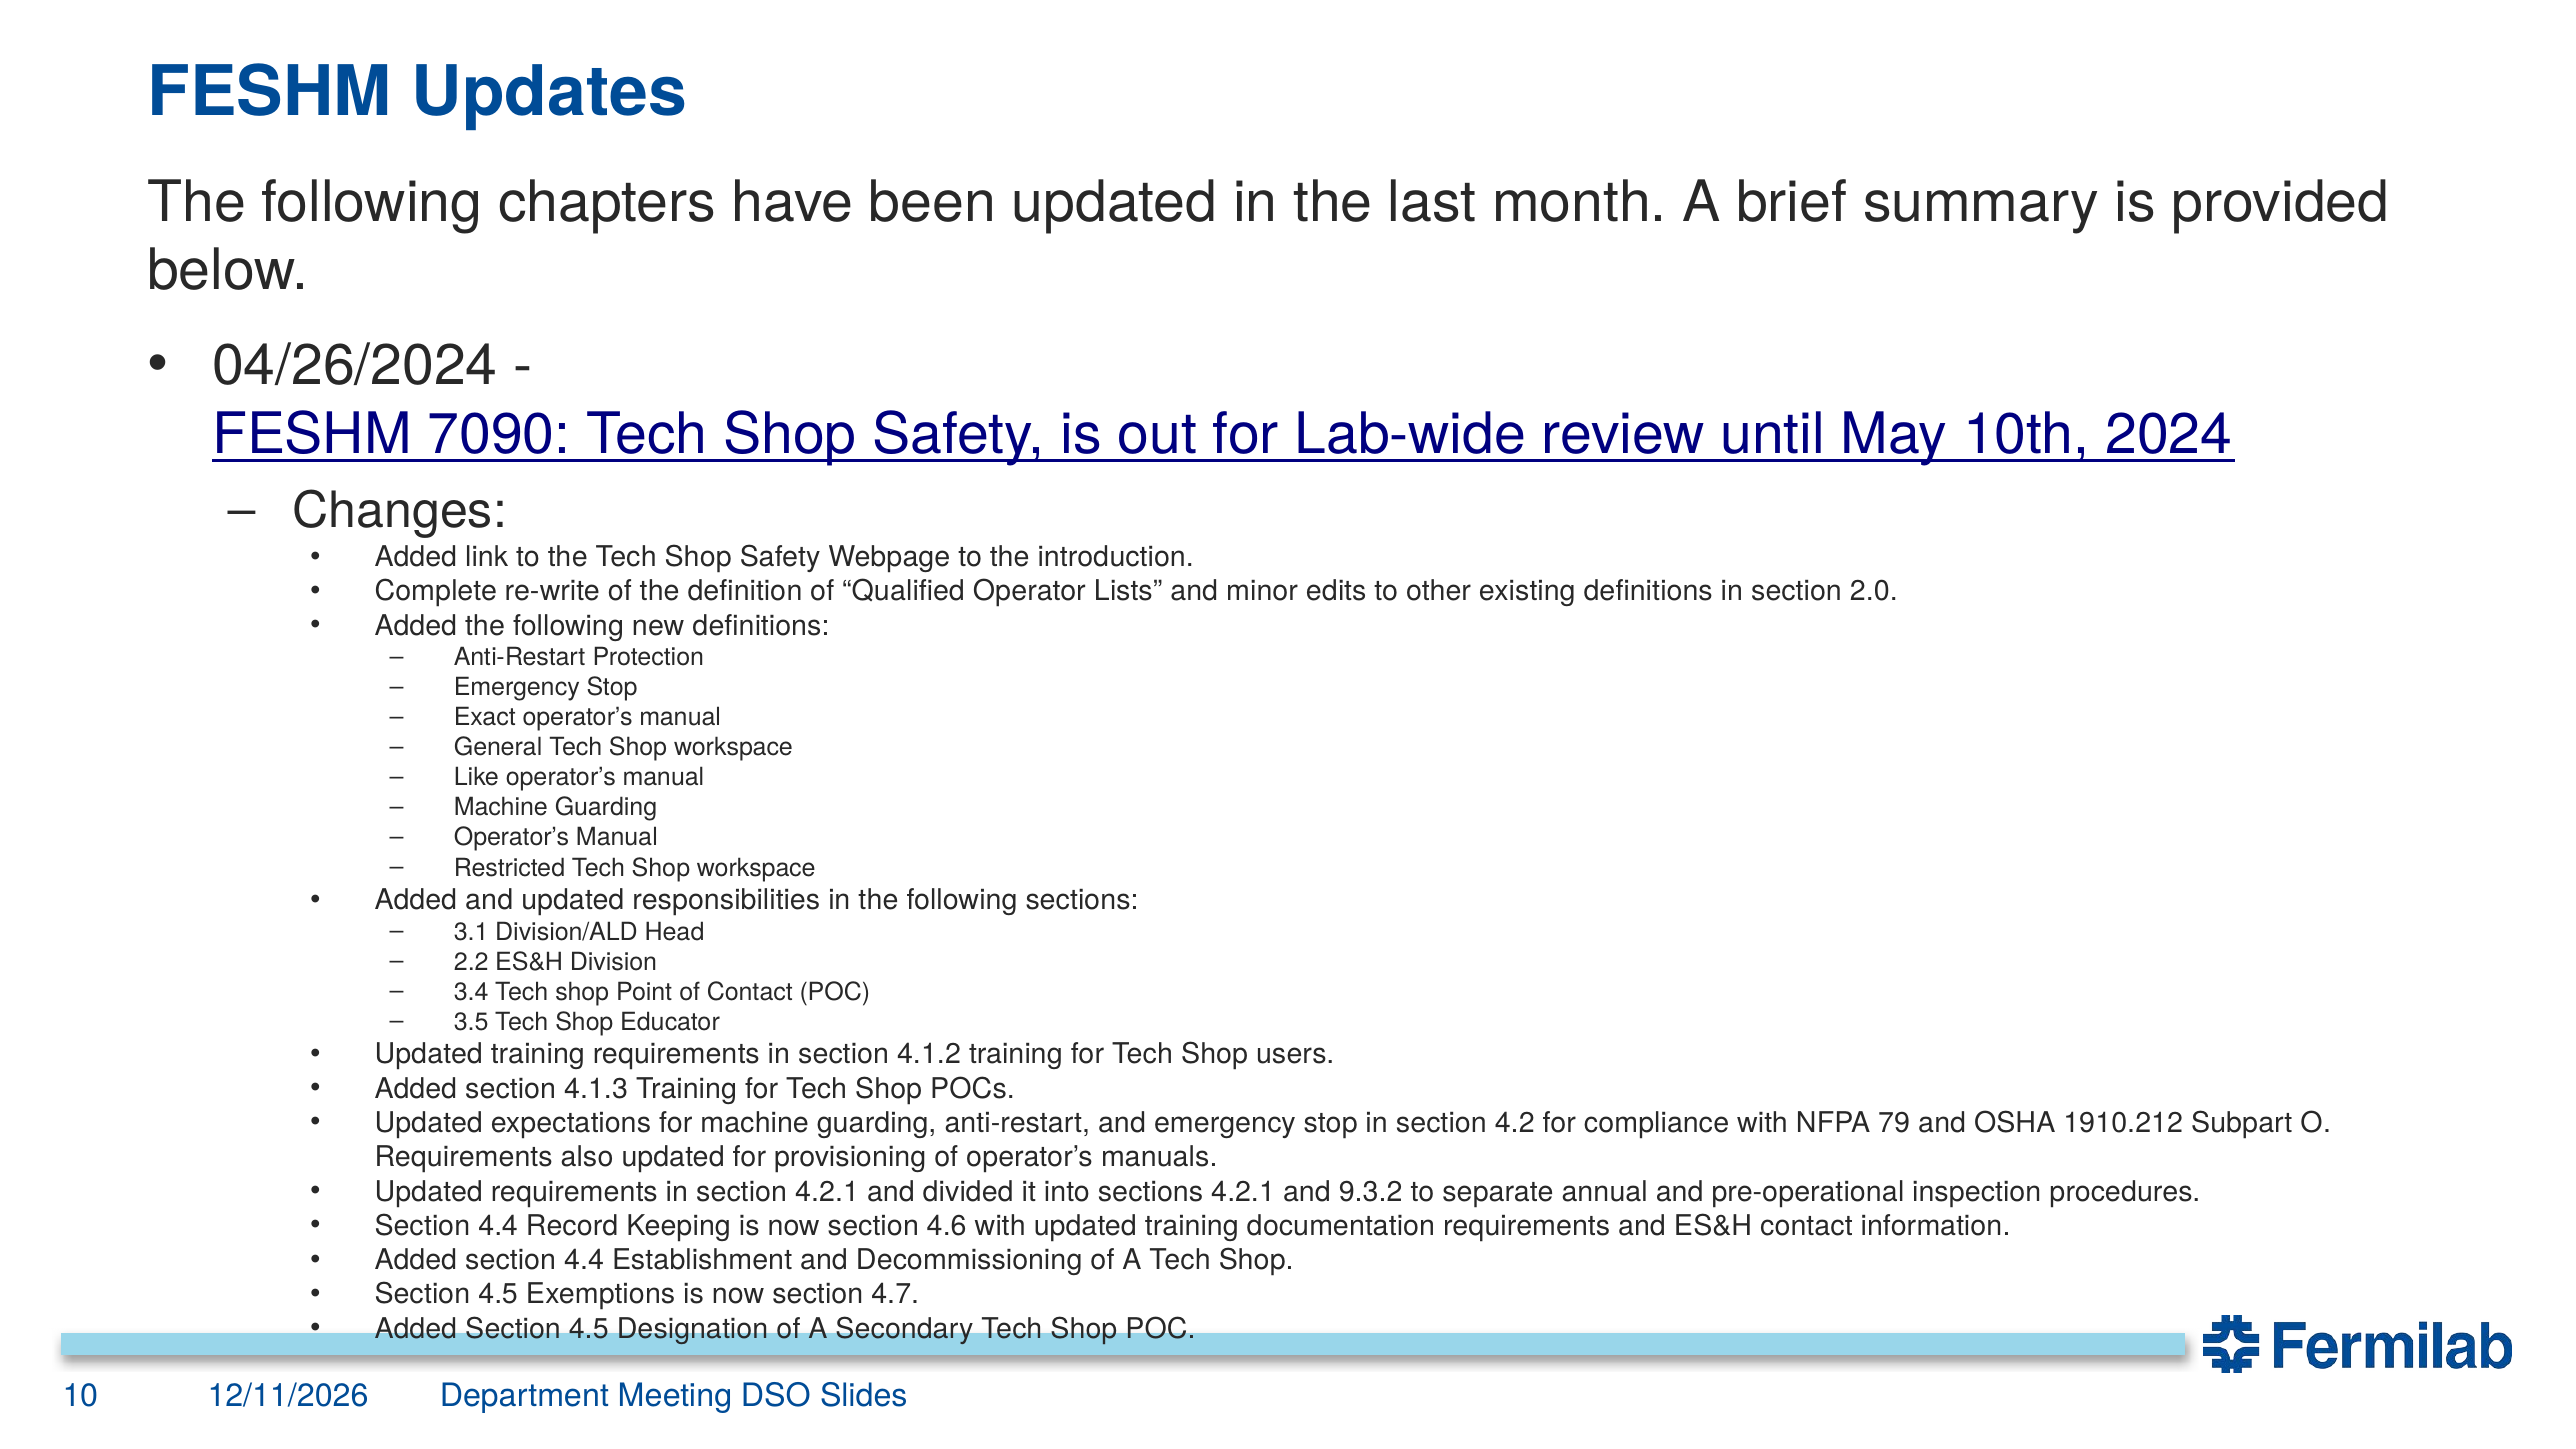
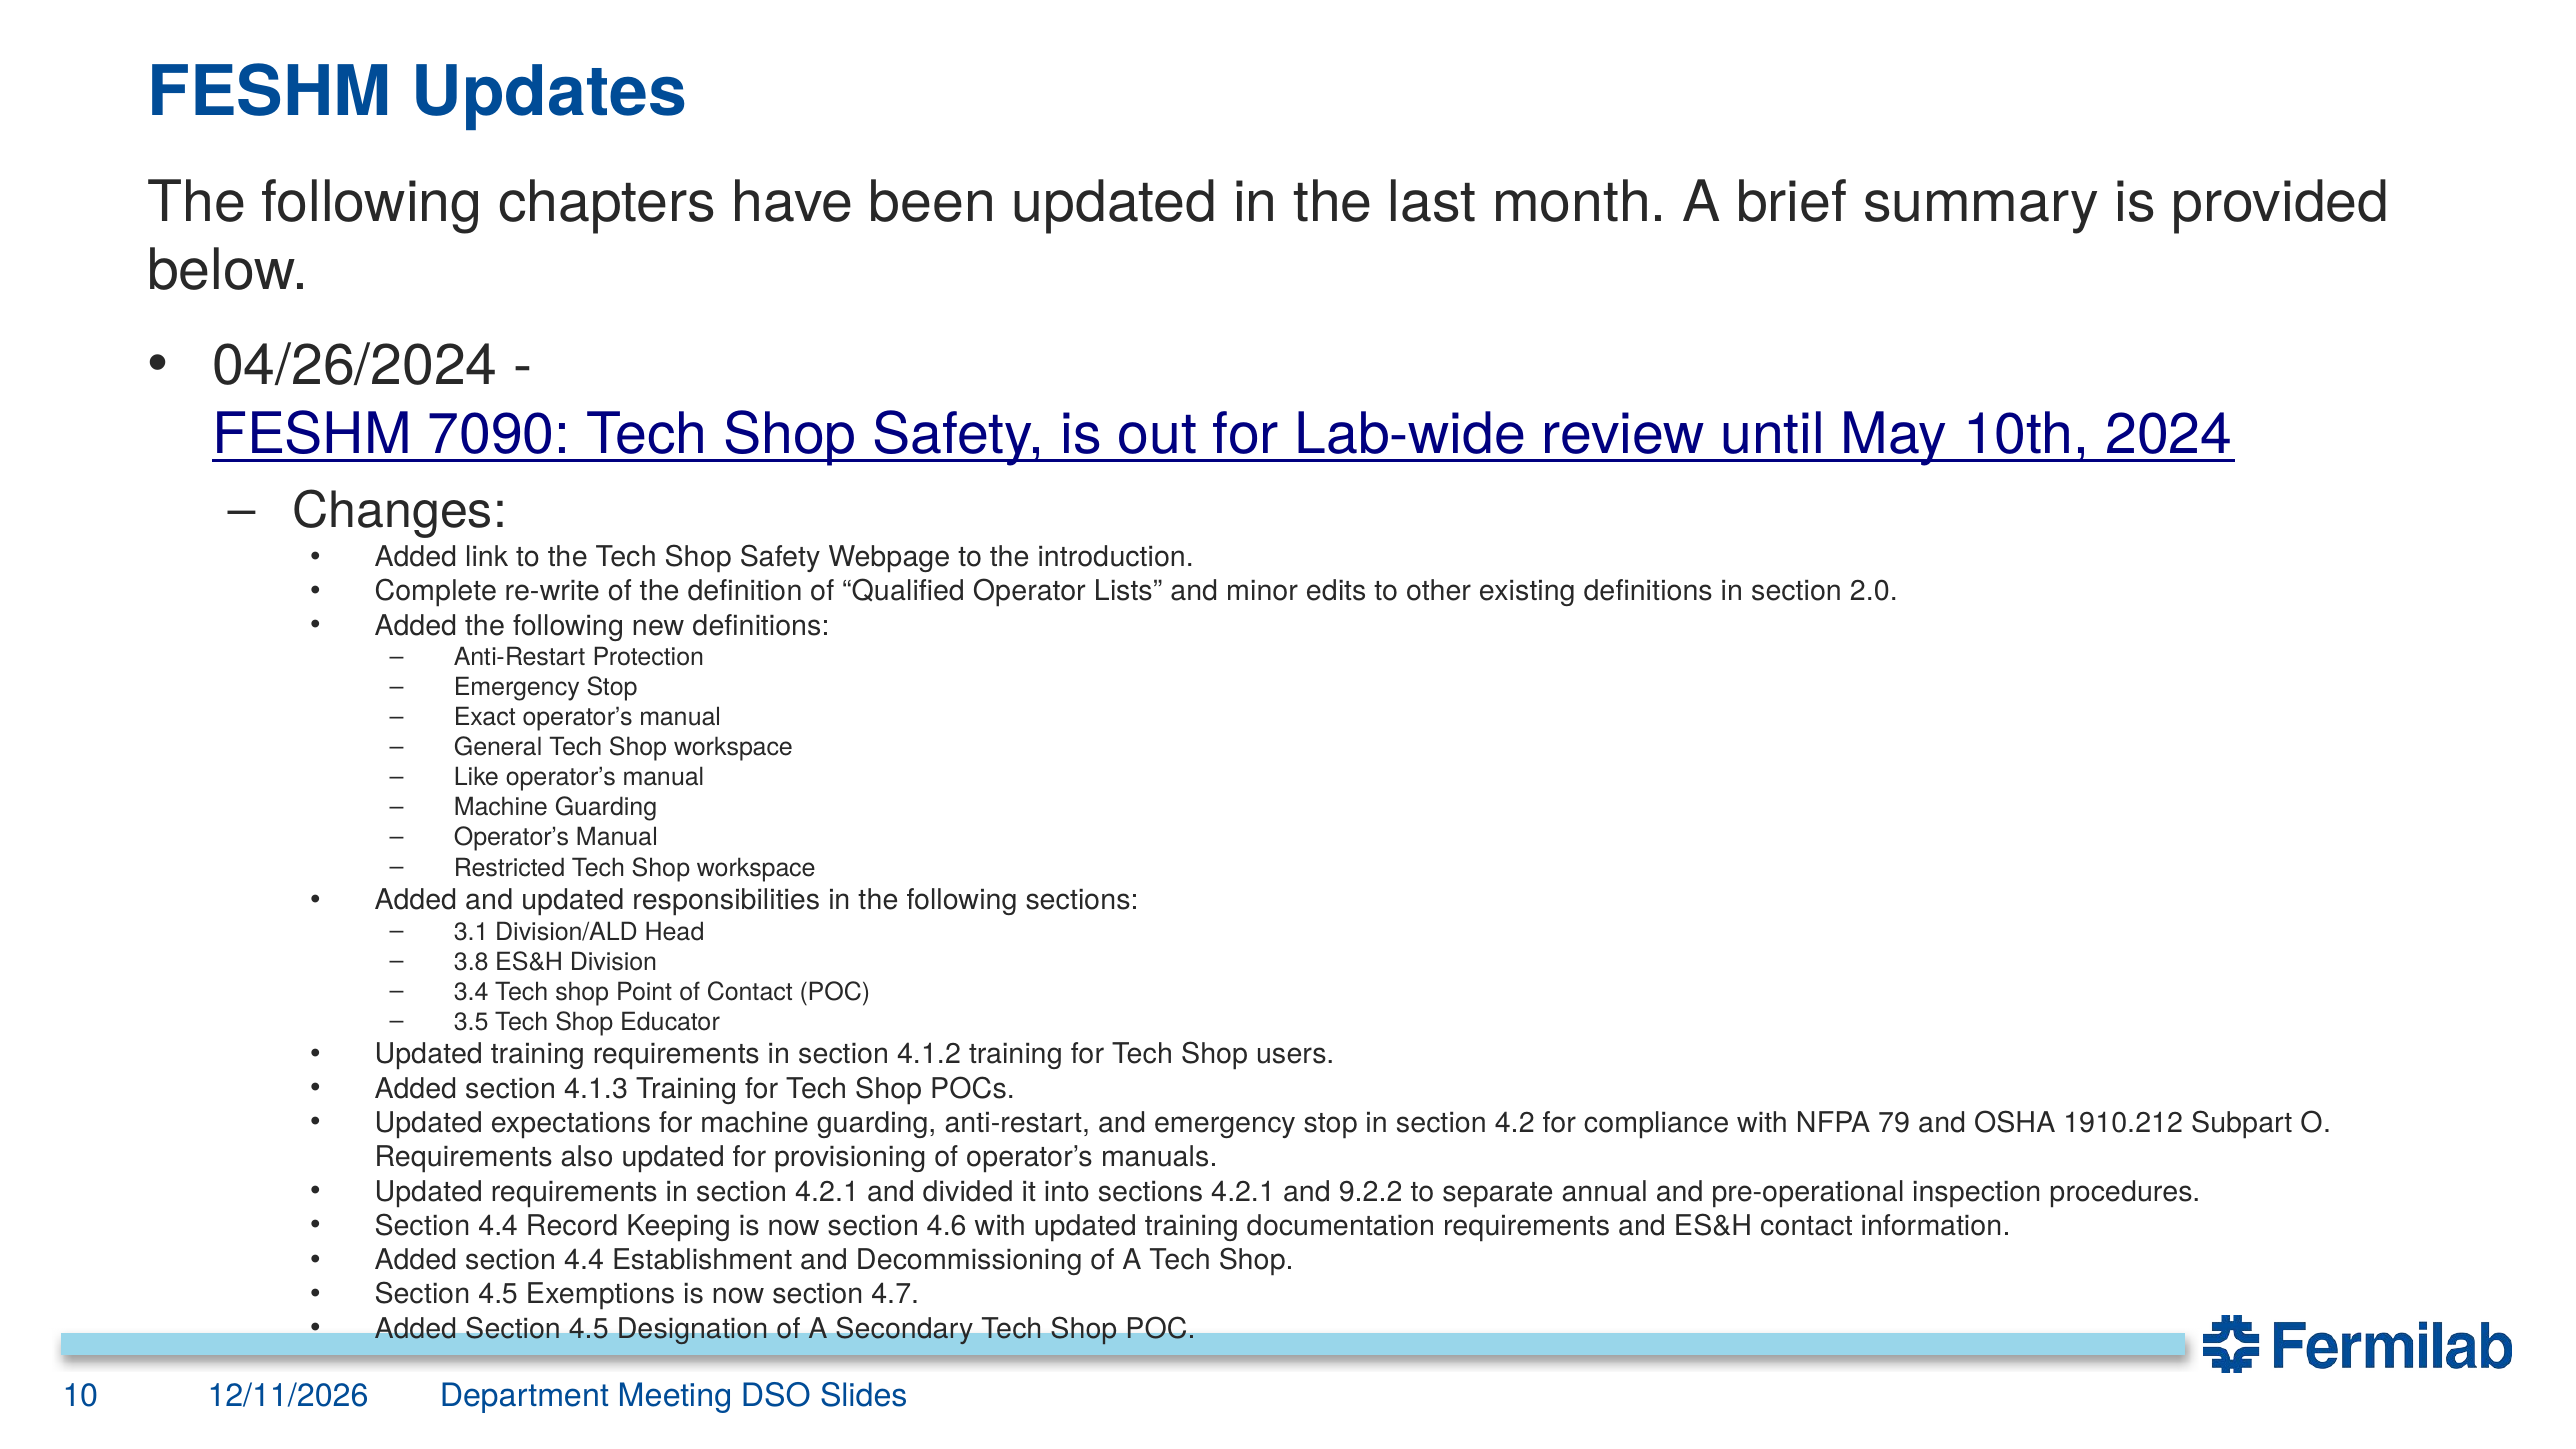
2.2: 2.2 -> 3.8
9.3.2: 9.3.2 -> 9.2.2
